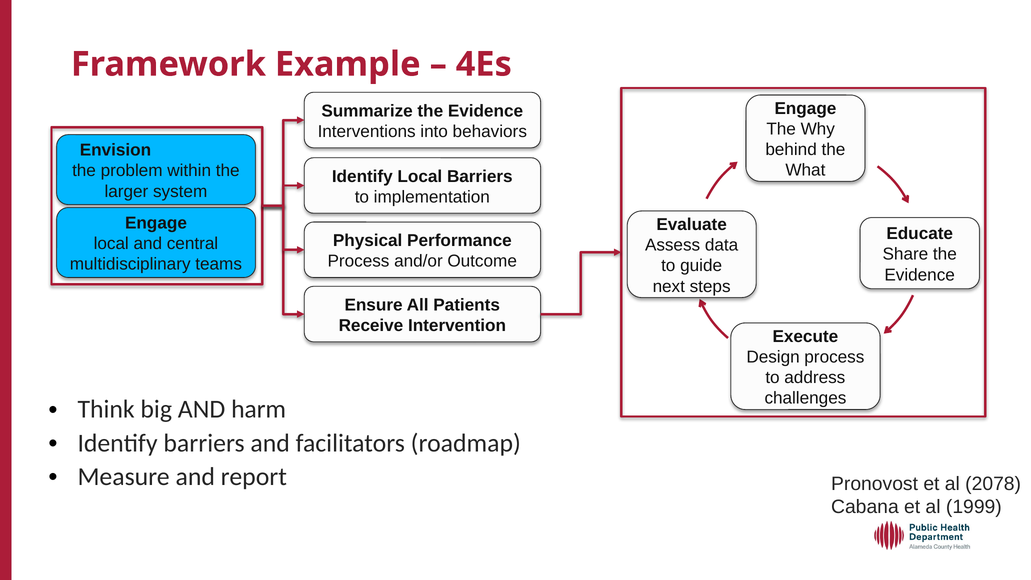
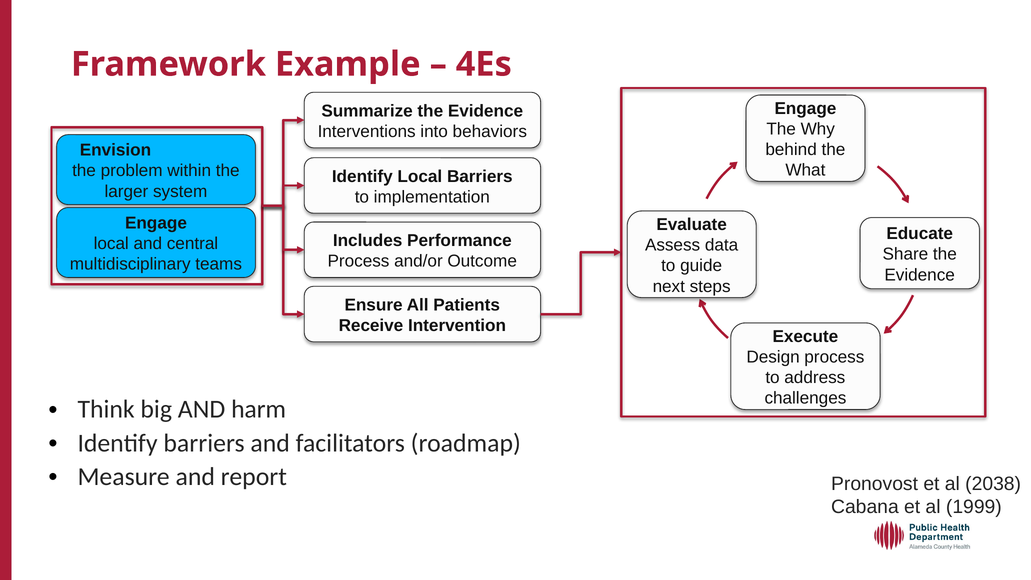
Physical: Physical -> Includes
2078: 2078 -> 2038
